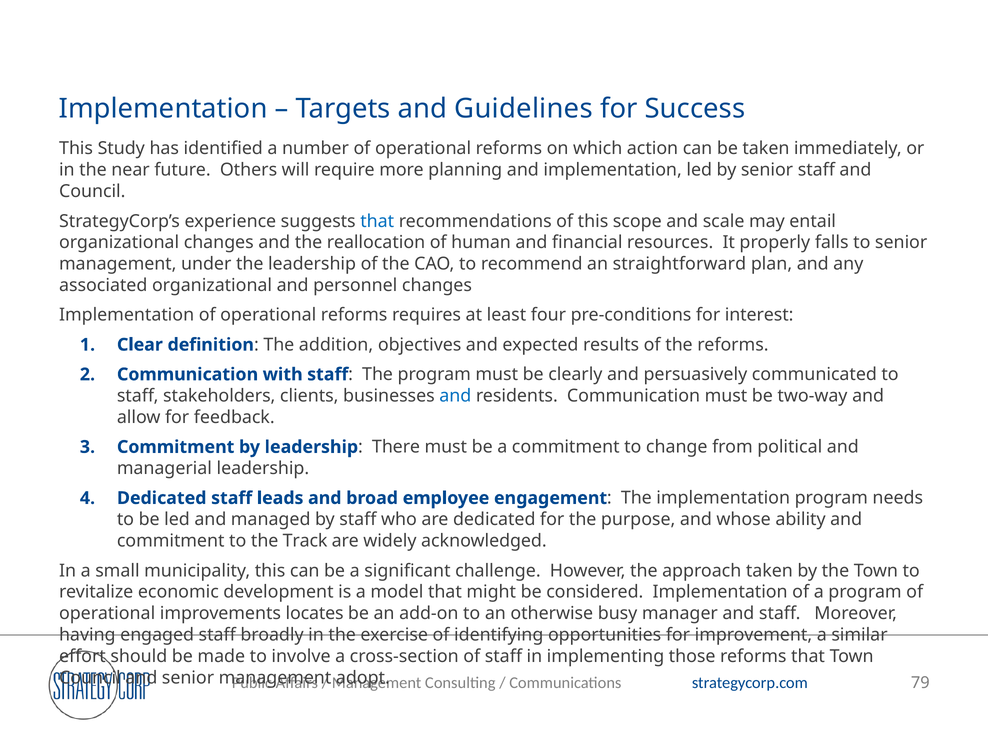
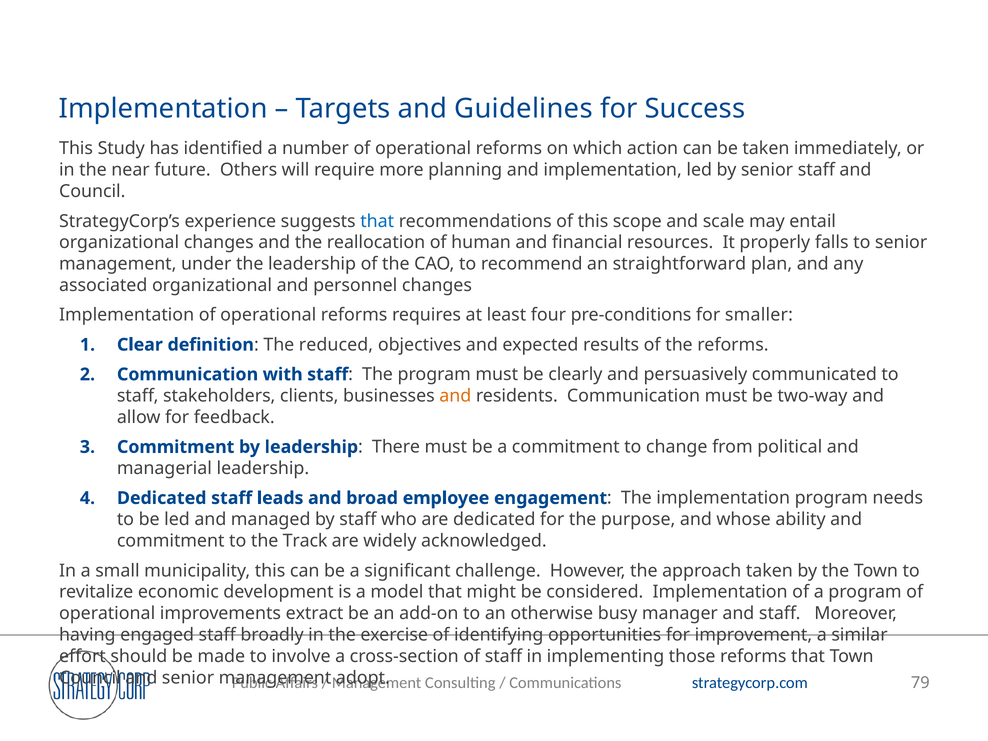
interest: interest -> smaller
addition: addition -> reduced
and at (455, 396) colour: blue -> orange
locates: locates -> extract
